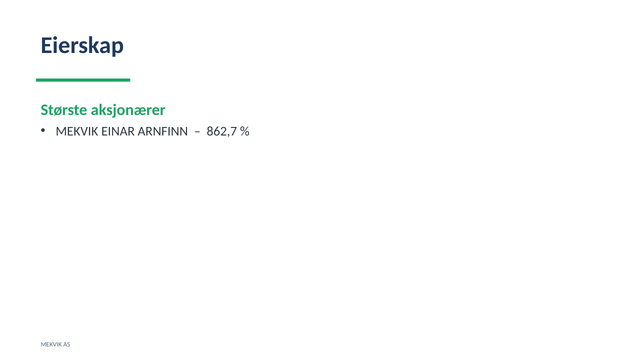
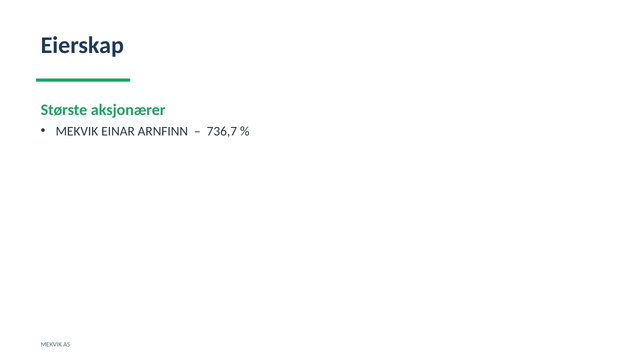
862,7: 862,7 -> 736,7
